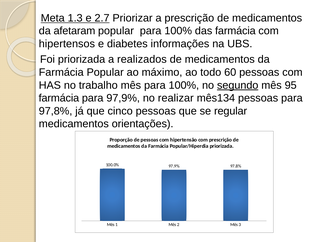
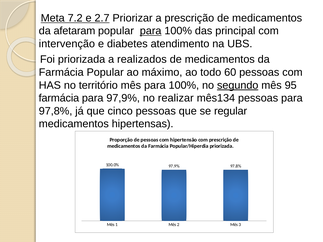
1.3: 1.3 -> 7.2
para at (151, 31) underline: none -> present
das farmácia: farmácia -> principal
hipertensos: hipertensos -> intervenção
informações: informações -> atendimento
trabalho: trabalho -> território
orientações: orientações -> hipertensas
